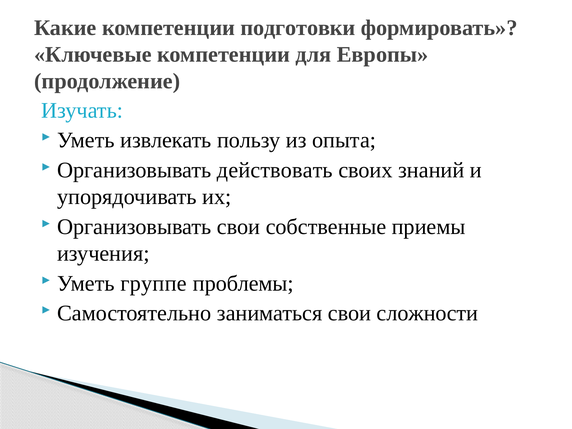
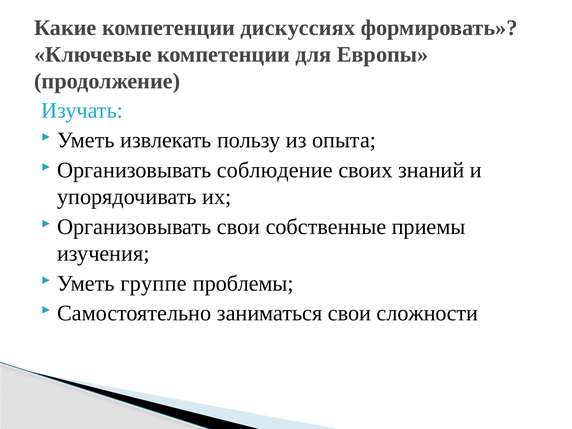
подготовки: подготовки -> дискуссиях
действовать: действовать -> соблюдение
